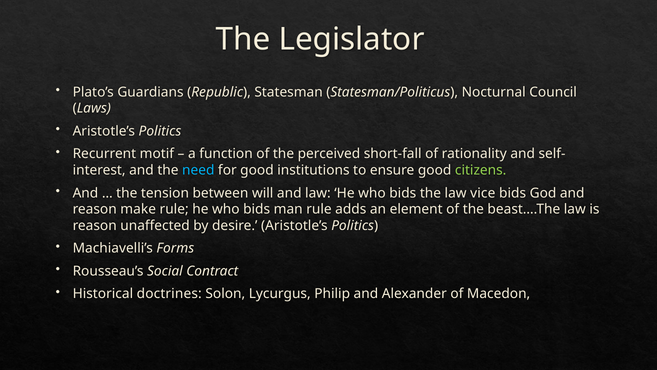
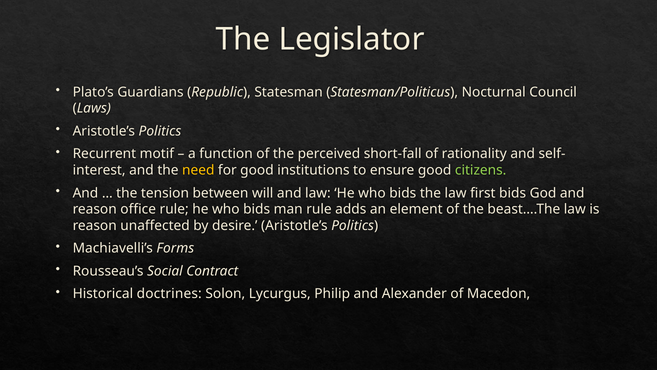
need colour: light blue -> yellow
vice: vice -> first
make: make -> office
